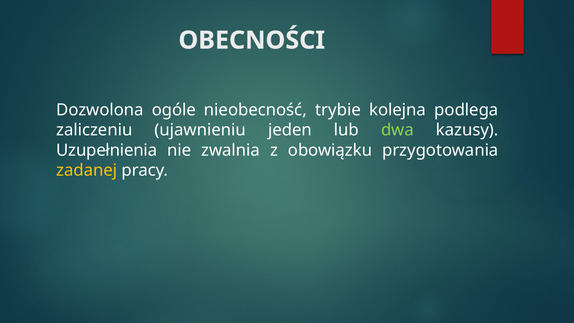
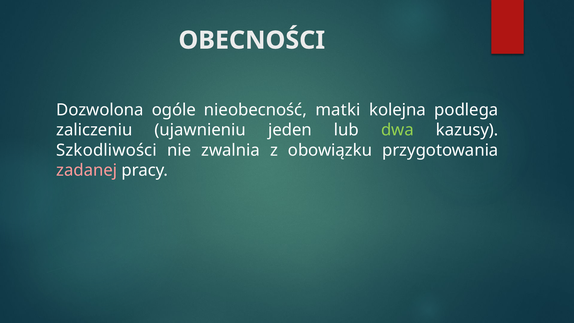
trybie: trybie -> matki
Uzupełnienia: Uzupełnienia -> Szkodliwości
zadanej colour: yellow -> pink
